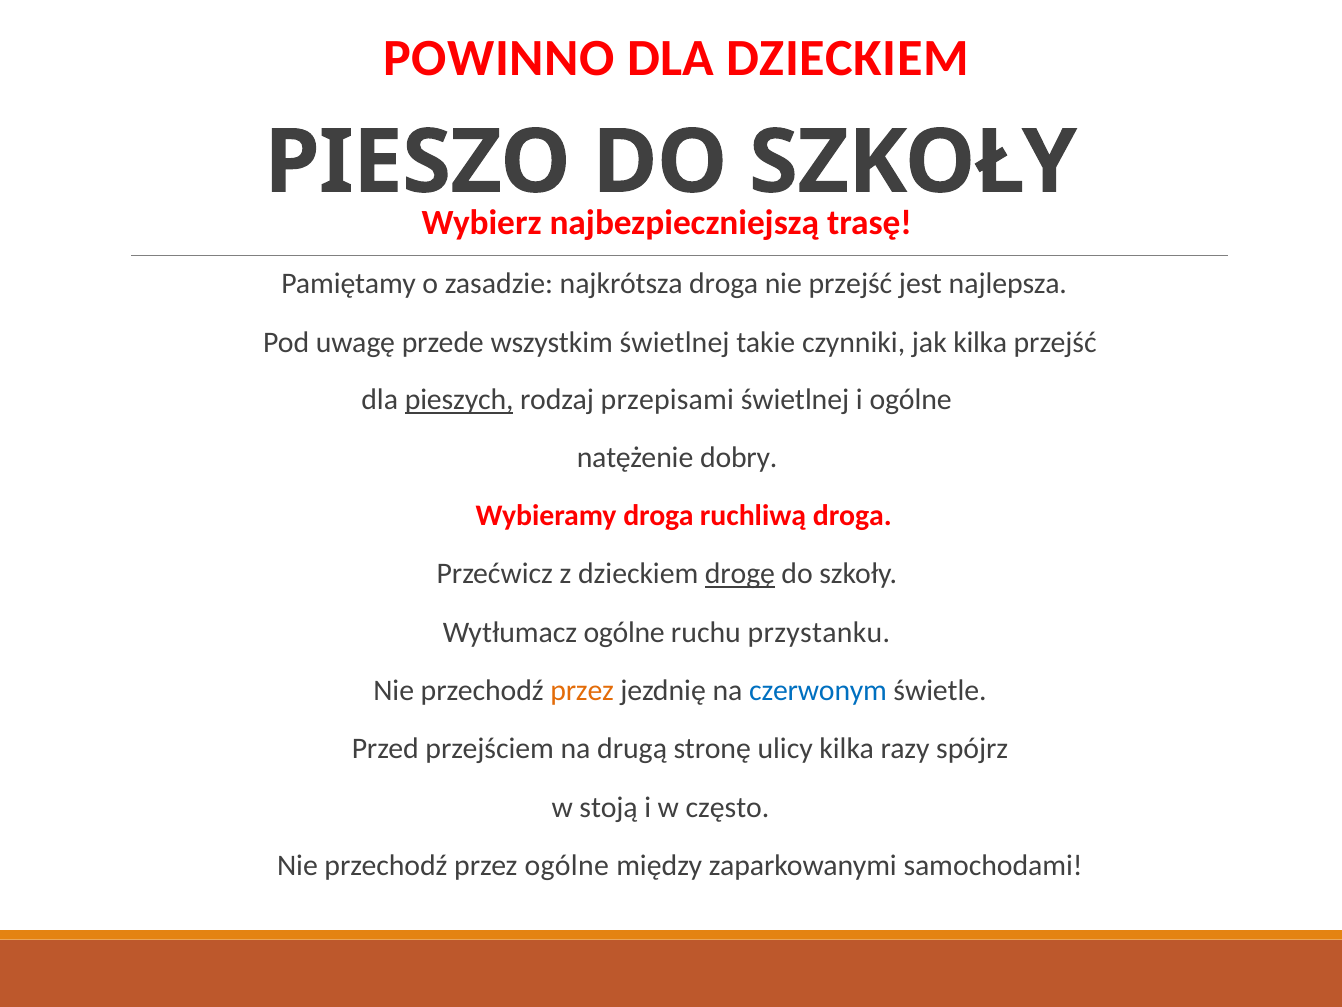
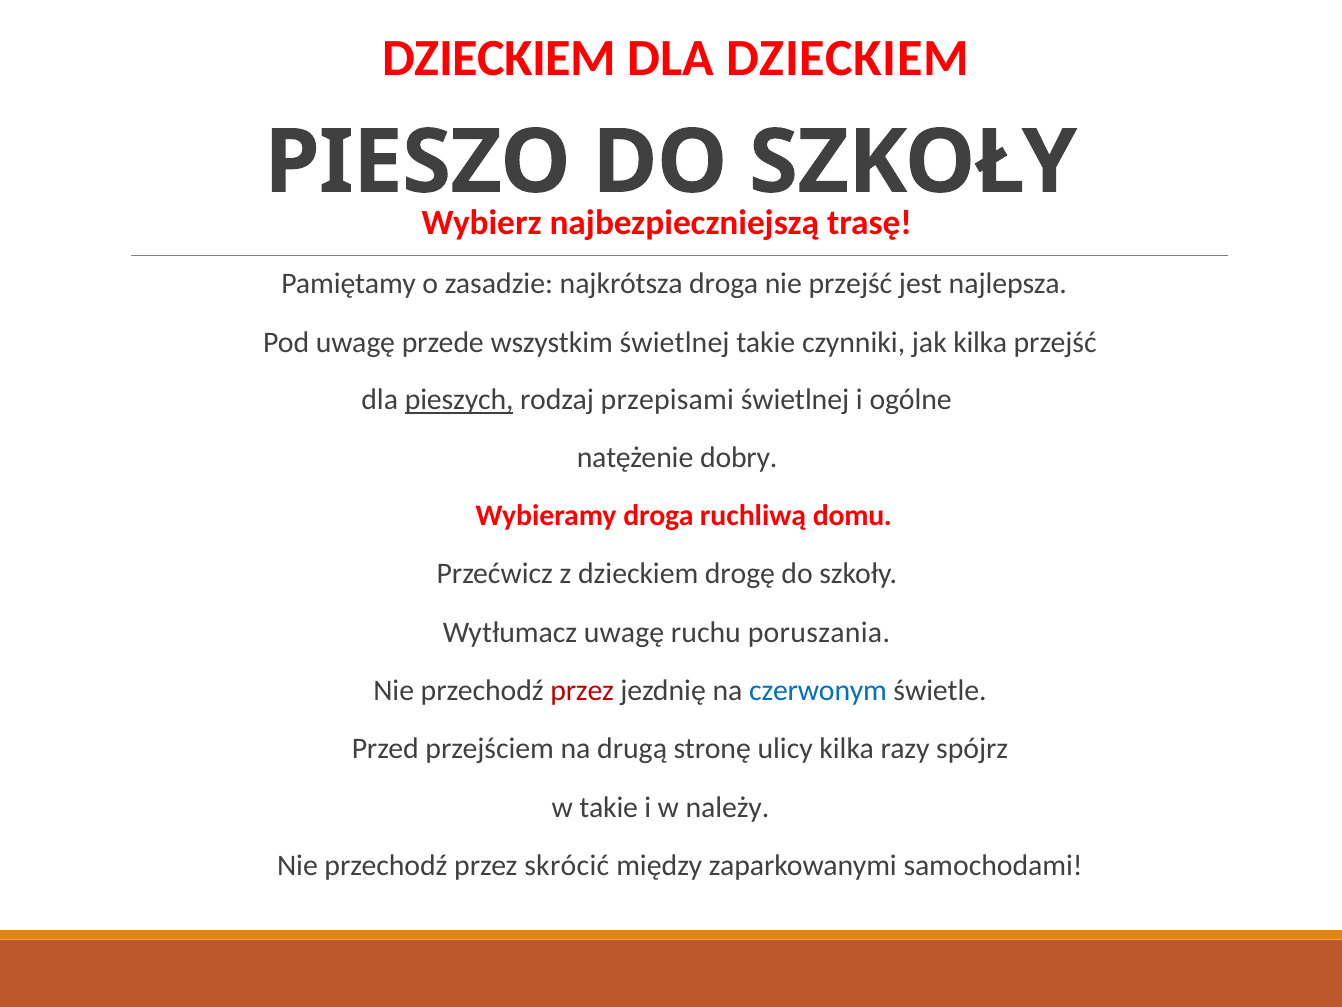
POWINNO at (499, 59): POWINNO -> DZIECKIEM
ruchliwą droga: droga -> domu
drogę underline: present -> none
Wytłumacz ogólne: ogólne -> uwagę
przystanku: przystanku -> poruszania
przez at (582, 690) colour: orange -> red
w stoją: stoją -> takie
często: często -> należy
przez ogólne: ogólne -> skrócić
